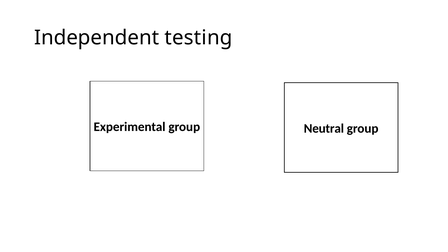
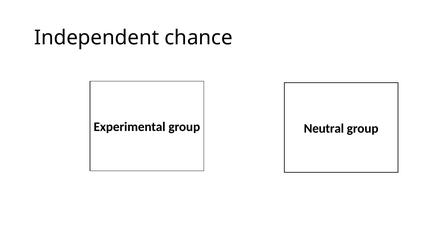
testing: testing -> chance
